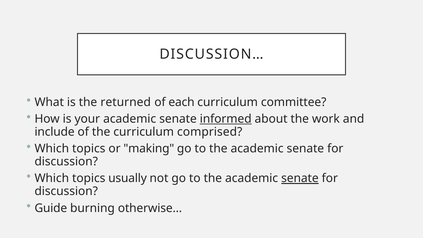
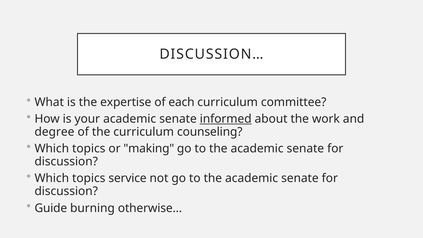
returned: returned -> expertise
include: include -> degree
comprised: comprised -> counseling
usually: usually -> service
senate at (300, 178) underline: present -> none
